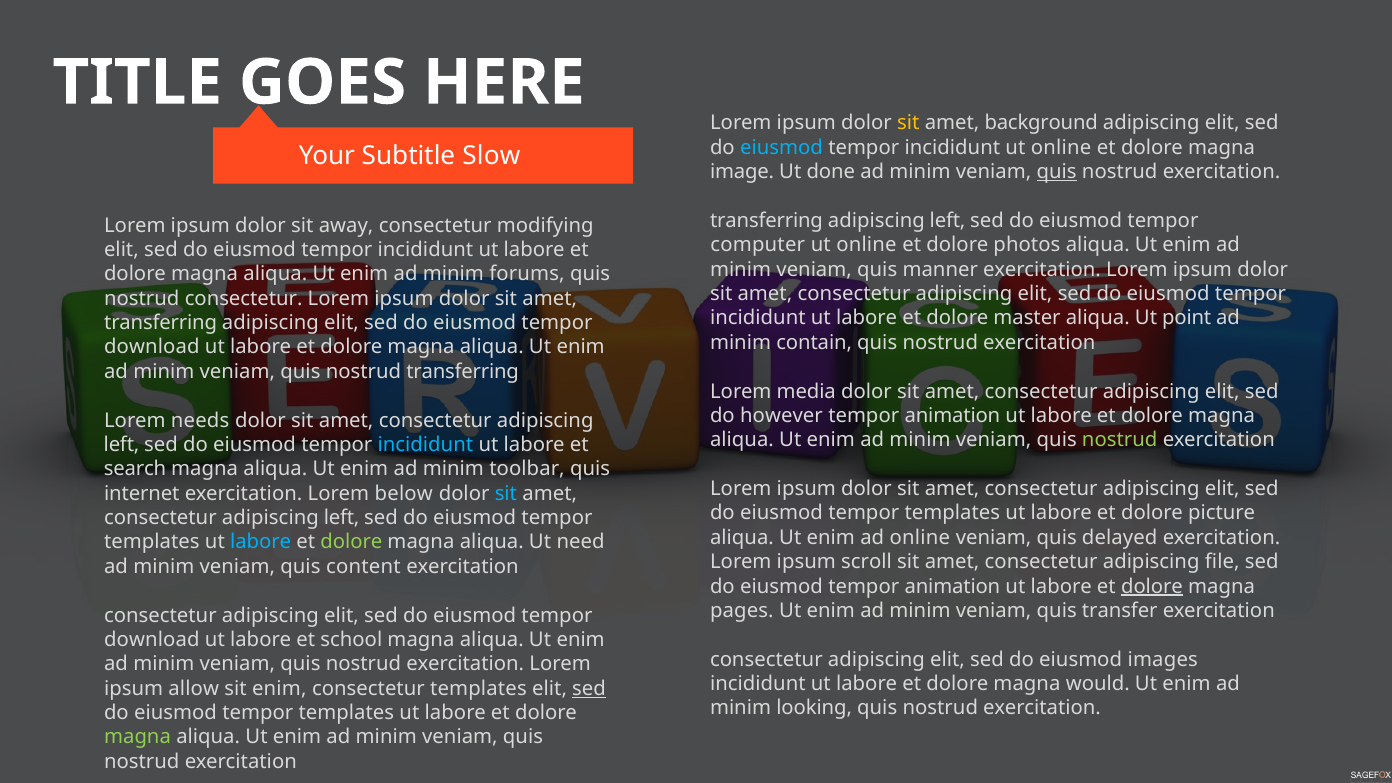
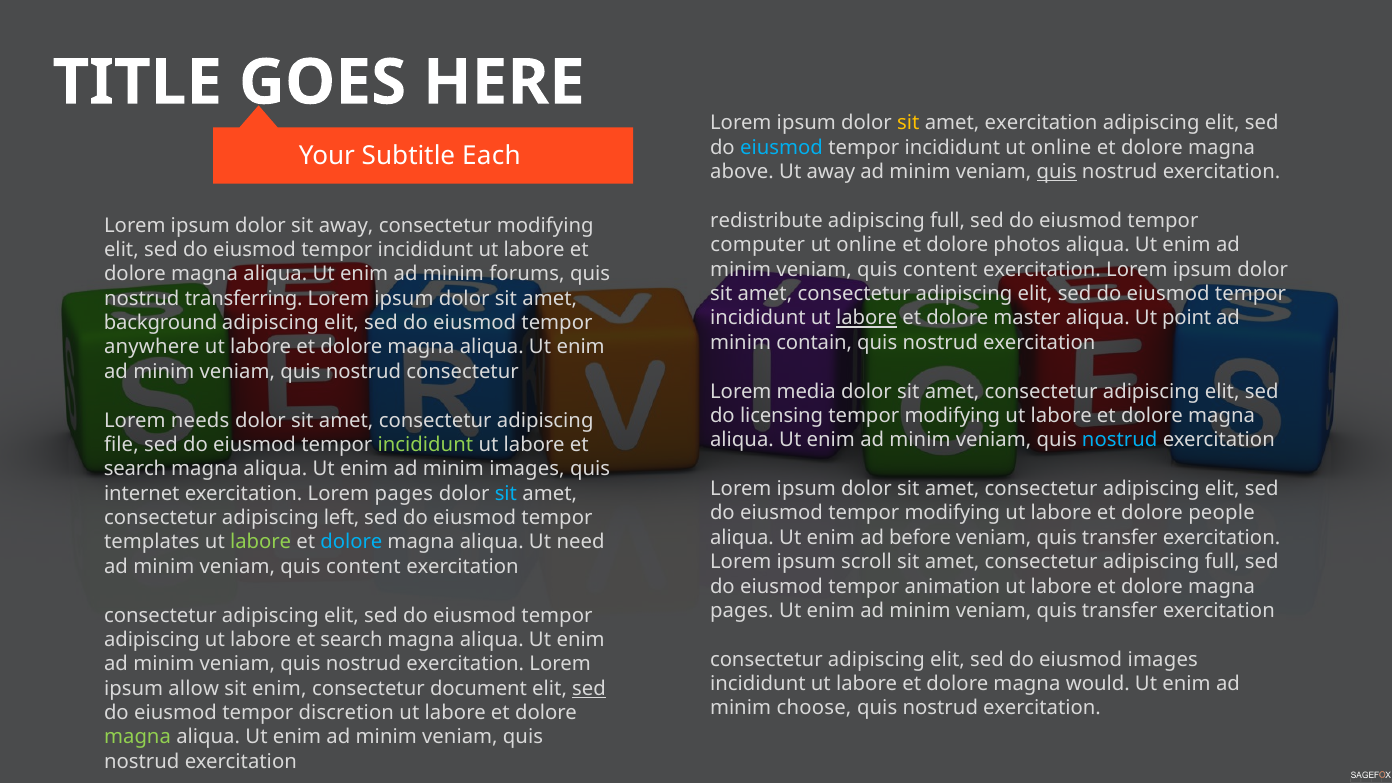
amet background: background -> exercitation
Slow: Slow -> Each
image: image -> above
Ut done: done -> away
transferring at (767, 221): transferring -> redistribute
left at (948, 221): left -> full
manner at (940, 269): manner -> content
nostrud consectetur: consectetur -> transferring
labore at (867, 318) underline: none -> present
transferring at (161, 323): transferring -> background
download at (152, 347): download -> anywhere
nostrud transferring: transferring -> consectetur
however: however -> licensing
animation at (952, 416): animation -> modifying
nostrud at (1120, 440) colour: light green -> light blue
left at (122, 445): left -> file
incididunt at (425, 445) colour: light blue -> light green
minim toolbar: toolbar -> images
Lorem below: below -> pages
templates at (952, 513): templates -> modifying
picture: picture -> people
ad online: online -> before
delayed at (1120, 538): delayed -> transfer
labore at (261, 542) colour: light blue -> light green
dolore at (351, 542) colour: light green -> light blue
consectetur adipiscing file: file -> full
dolore at (1152, 586) underline: present -> none
download at (152, 640): download -> adipiscing
school at (351, 640): school -> search
consectetur templates: templates -> document
looking: looking -> choose
templates at (346, 713): templates -> discretion
